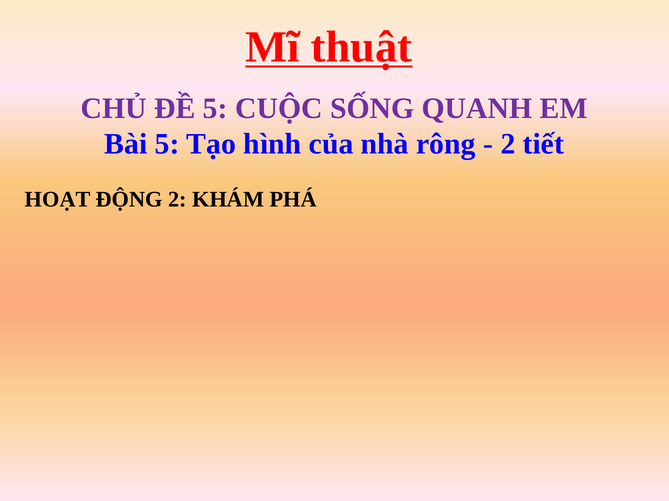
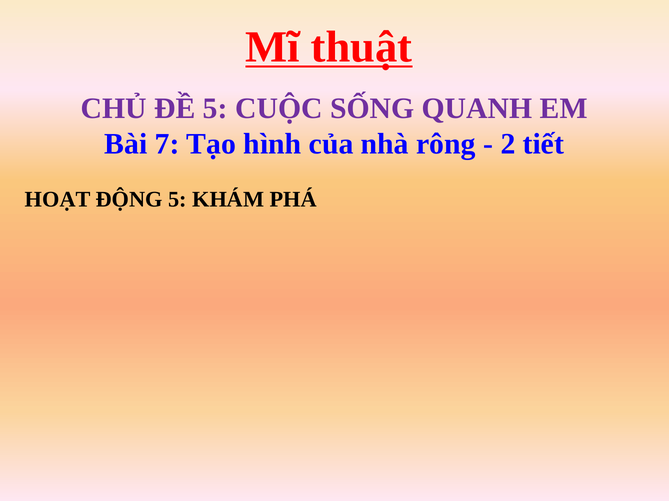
Bài 5: 5 -> 7
ĐỘNG 2: 2 -> 5
